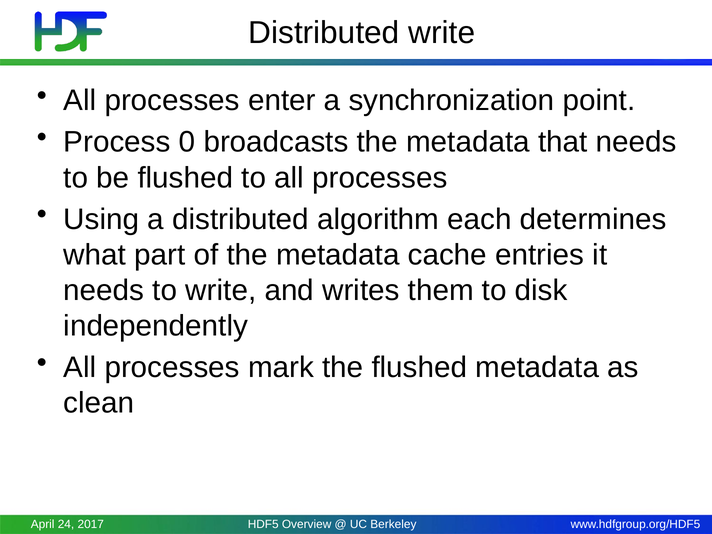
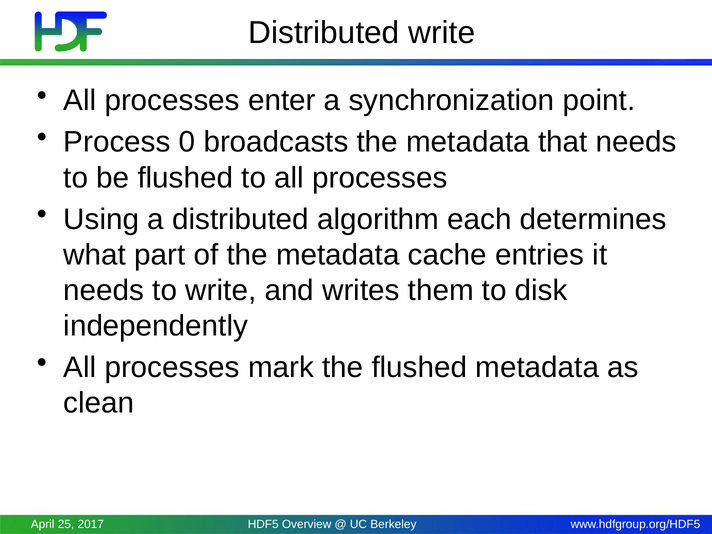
24: 24 -> 25
